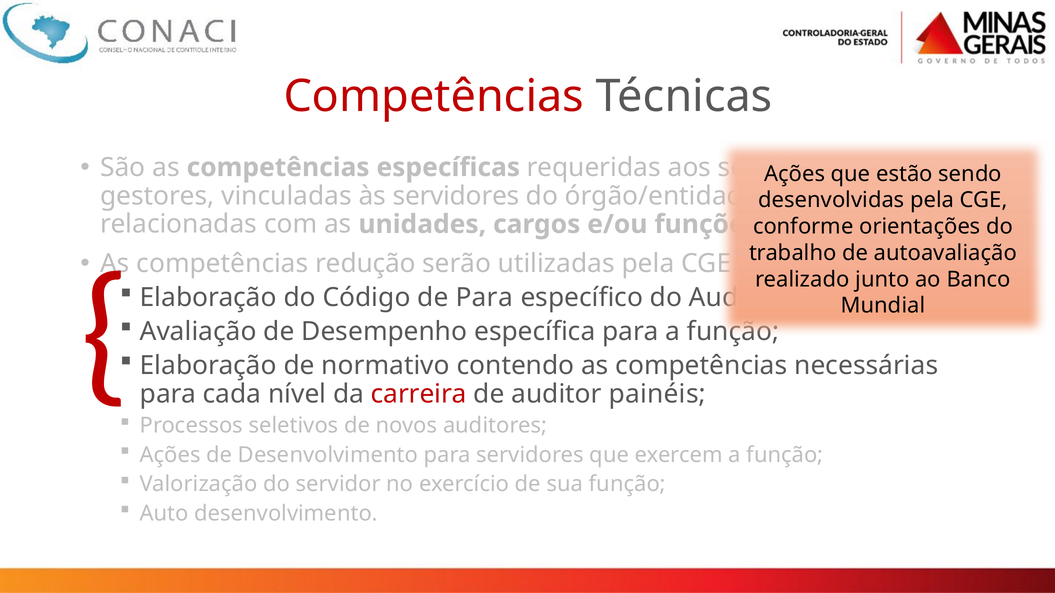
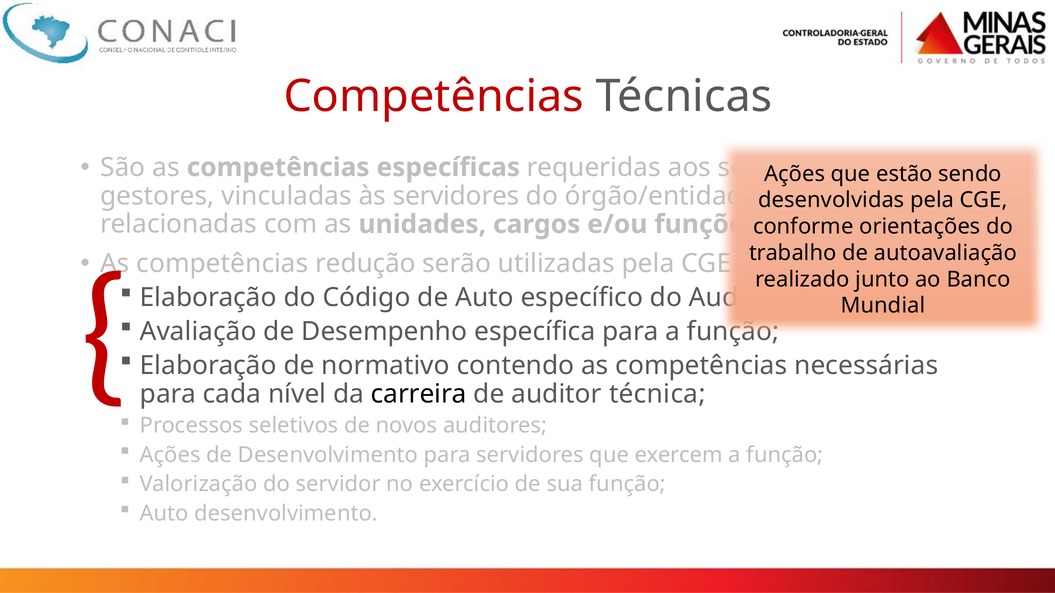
de Para: Para -> Auto
carreira colour: red -> black
painéis: painéis -> técnica
